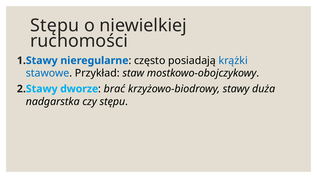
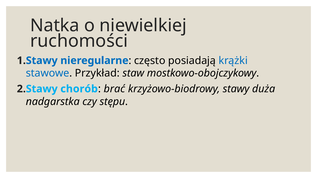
Stępu at (55, 26): Stępu -> Natka
dworze: dworze -> chorób
